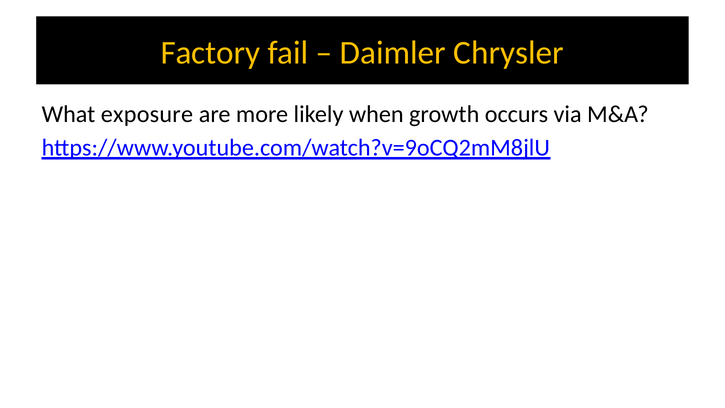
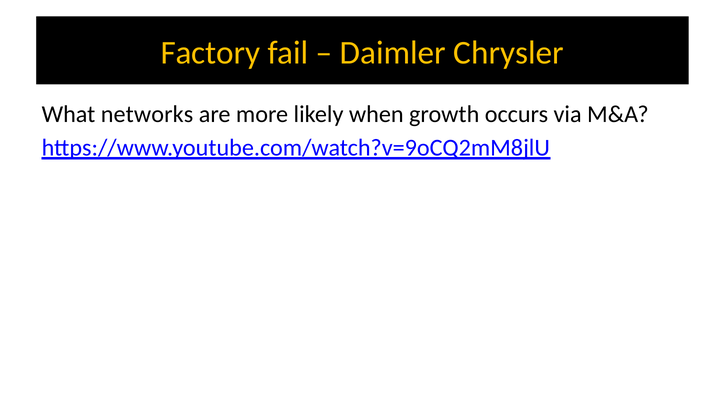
exposure: exposure -> networks
